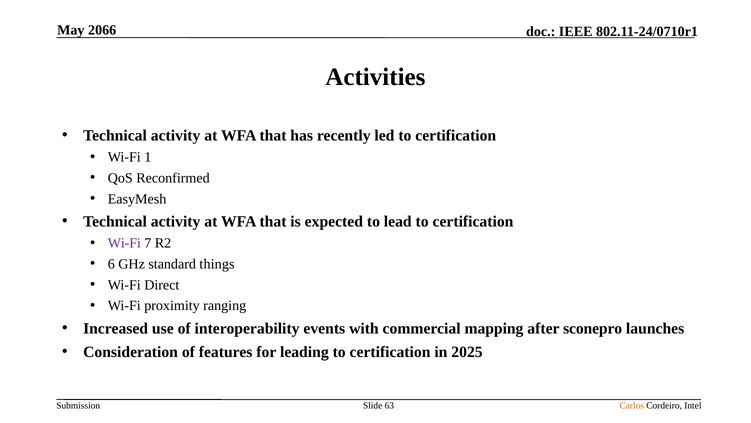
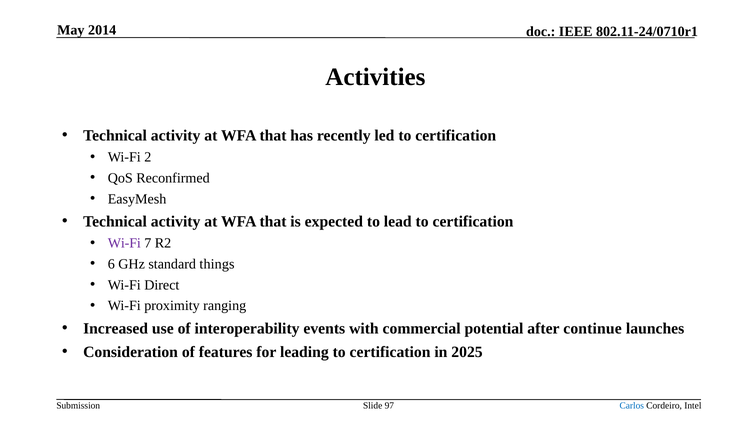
2066: 2066 -> 2014
1: 1 -> 2
mapping: mapping -> potential
sconepro: sconepro -> continue
63: 63 -> 97
Carlos colour: orange -> blue
